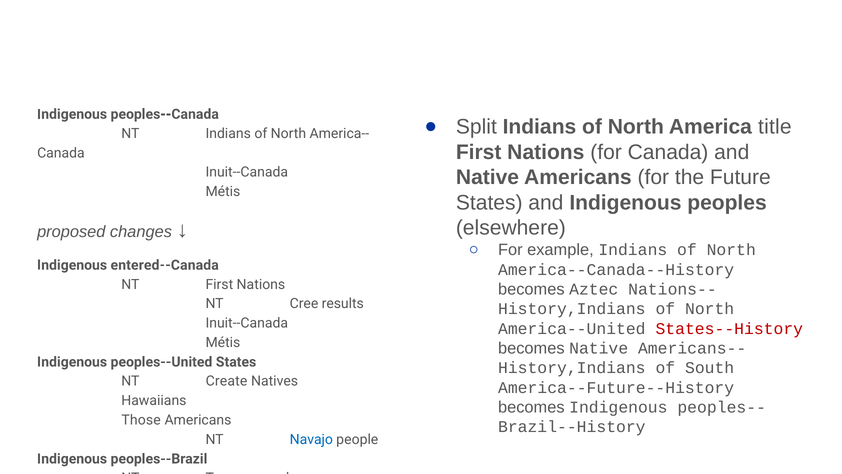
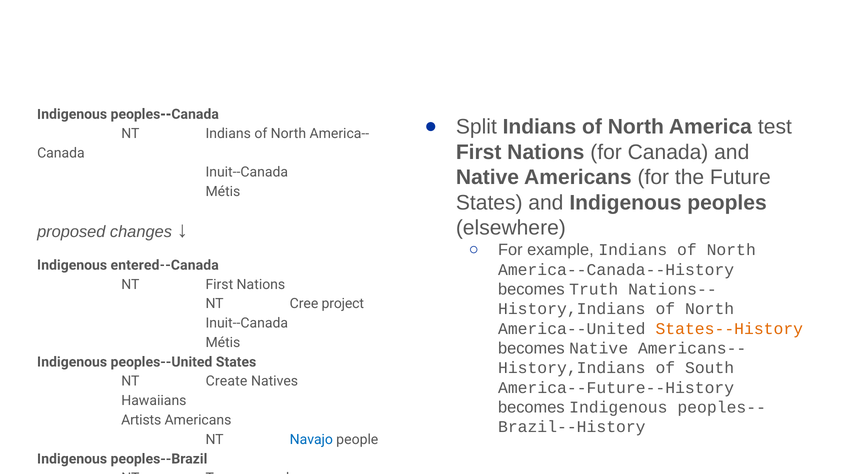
title: title -> test
Aztec: Aztec -> Truth
results: results -> project
States--History colour: red -> orange
Those: Those -> Artists
